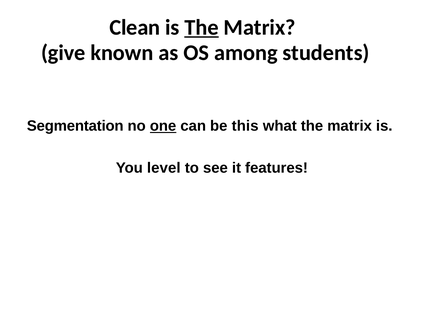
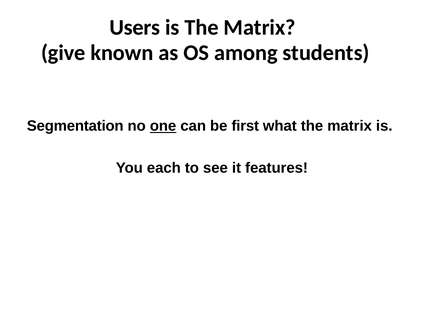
Clean: Clean -> Users
The at (202, 27) underline: present -> none
this: this -> first
level: level -> each
